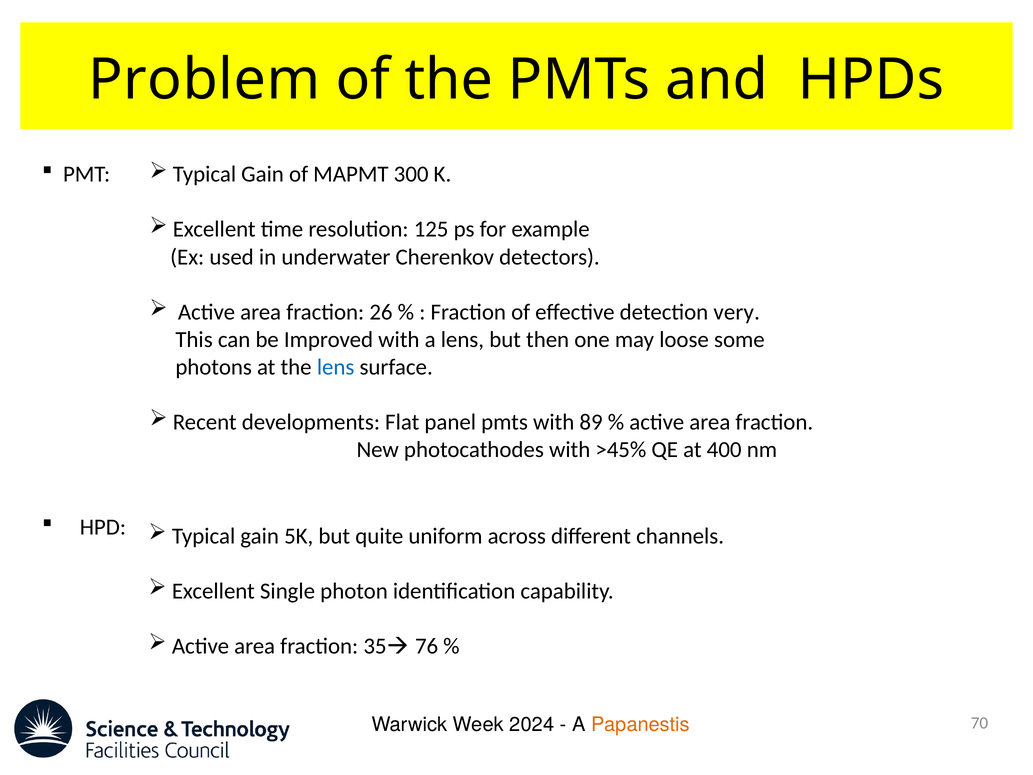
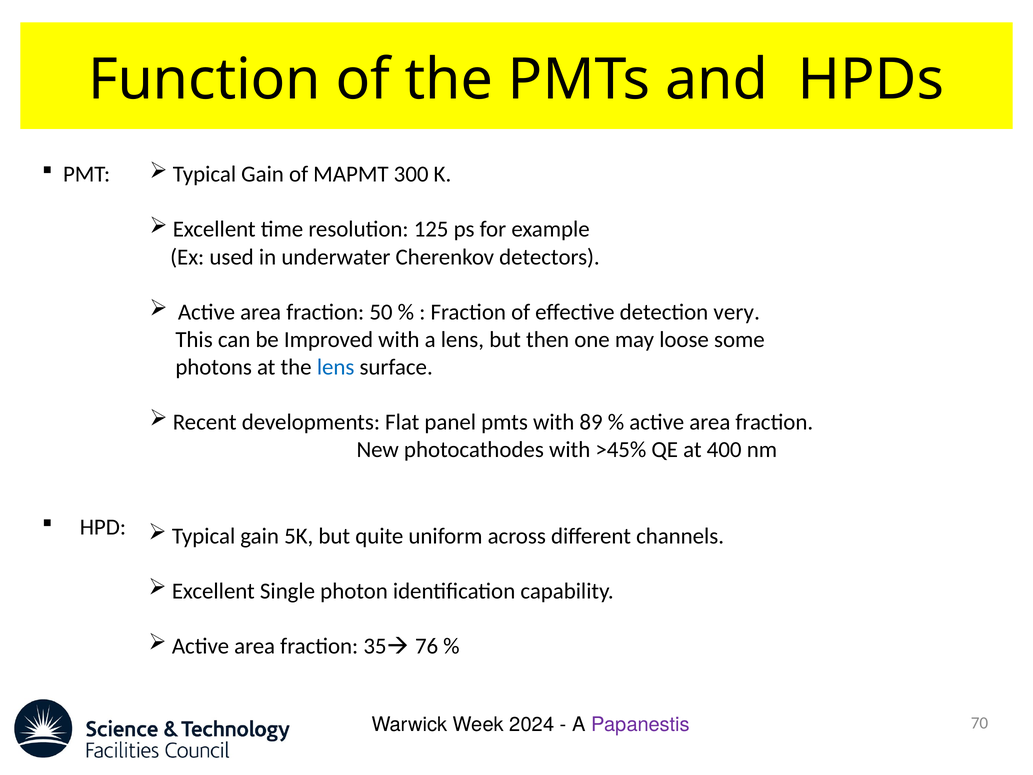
Problem: Problem -> Function
26: 26 -> 50
Papanestis colour: orange -> purple
